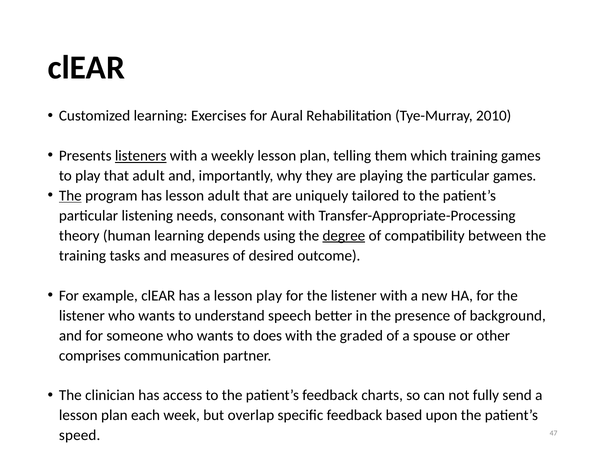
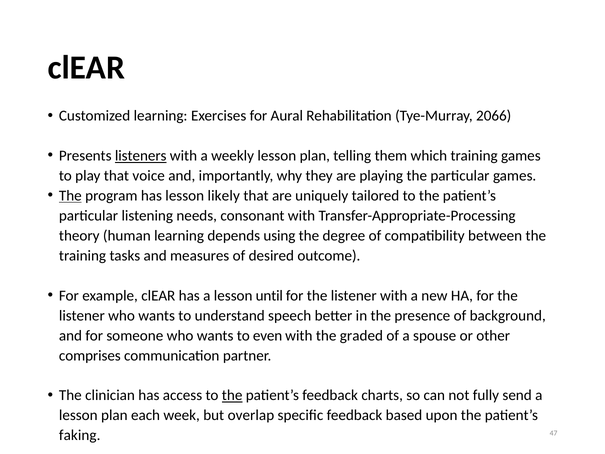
2010: 2010 -> 2066
that adult: adult -> voice
lesson adult: adult -> likely
degree underline: present -> none
lesson play: play -> until
does: does -> even
the at (232, 395) underline: none -> present
speed: speed -> faking
